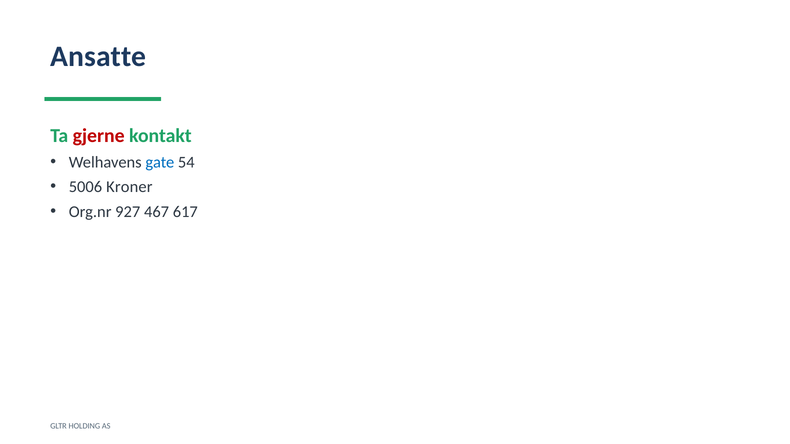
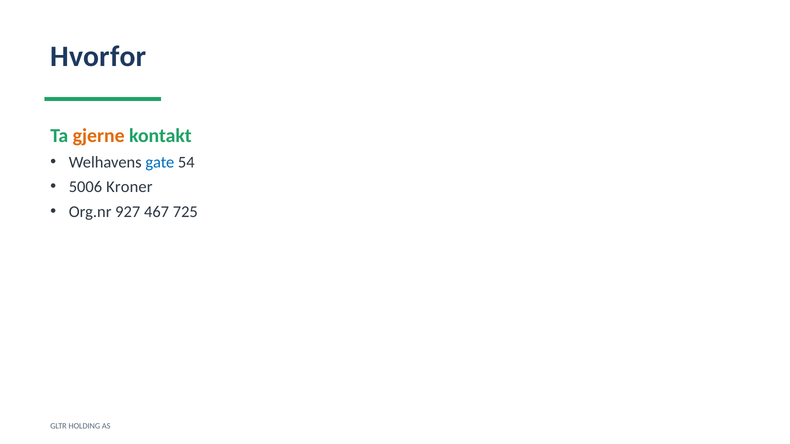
Ansatte: Ansatte -> Hvorfor
gjerne colour: red -> orange
617: 617 -> 725
